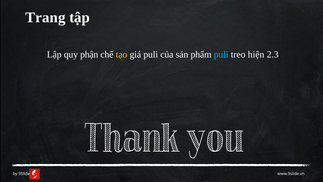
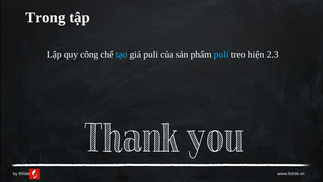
Trang: Trang -> Trong
phận: phận -> công
tạo colour: yellow -> light blue
